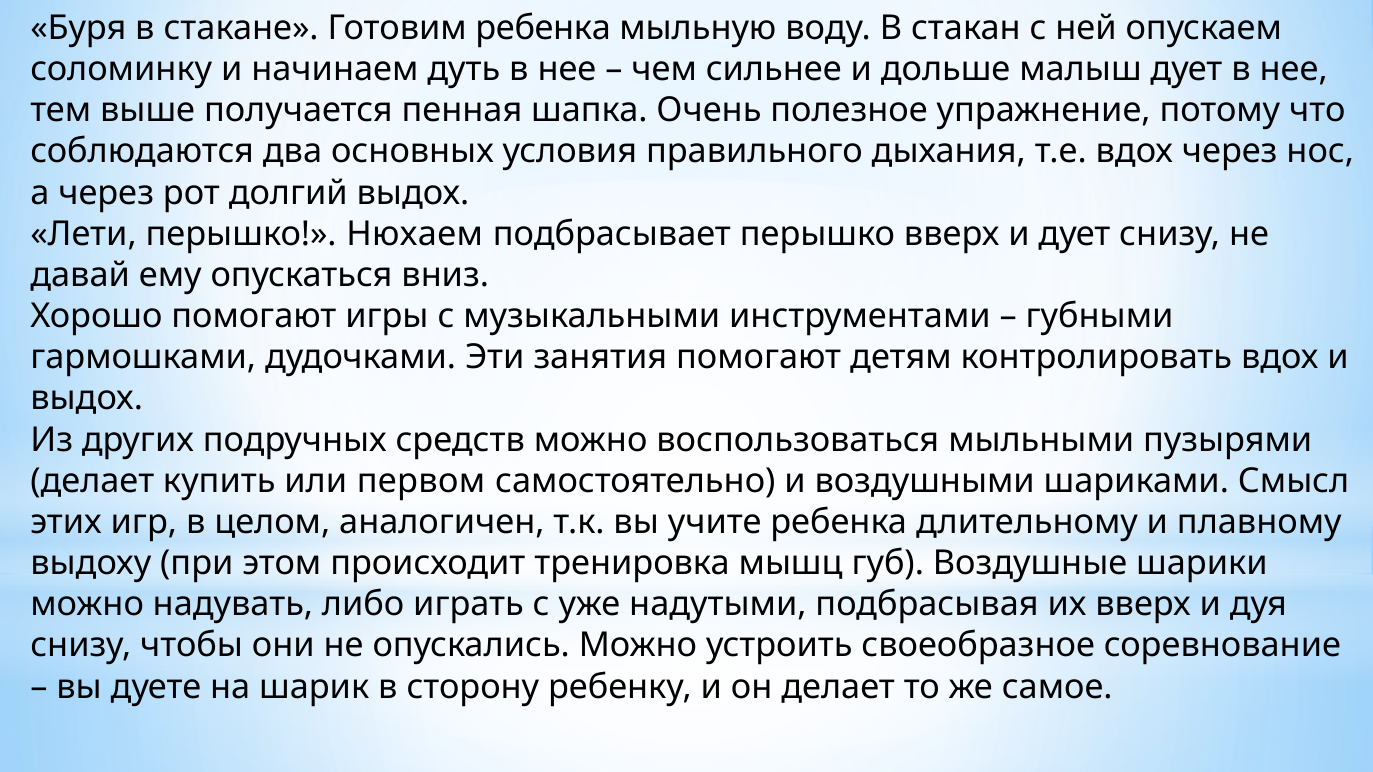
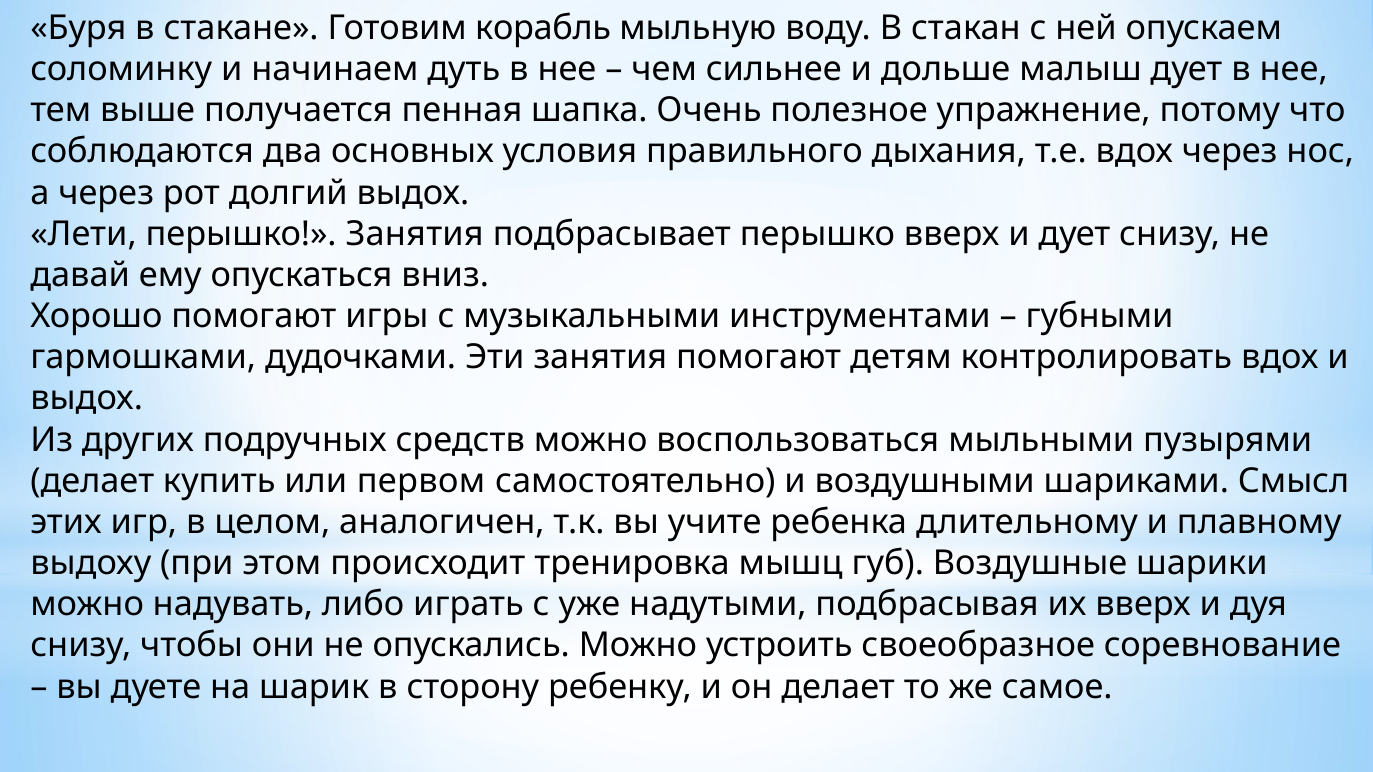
Готовим ребенка: ребенка -> корабль
перышко Нюхаем: Нюхаем -> Занятия
